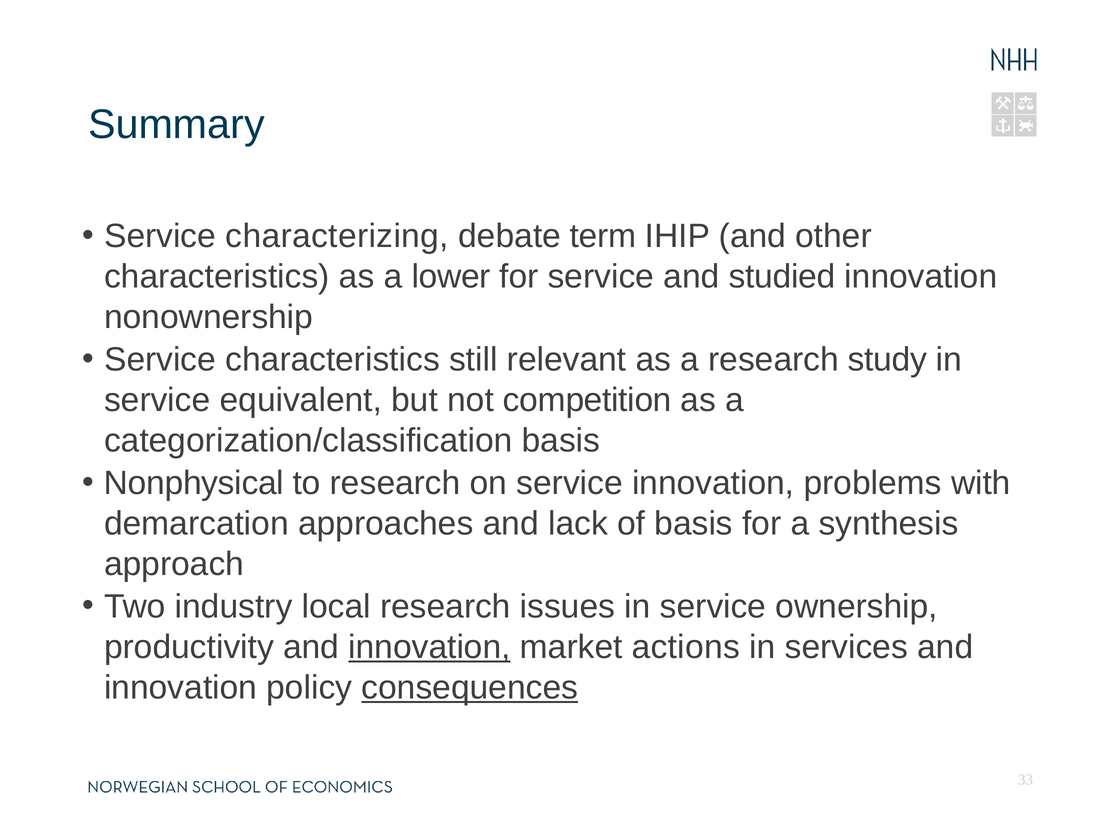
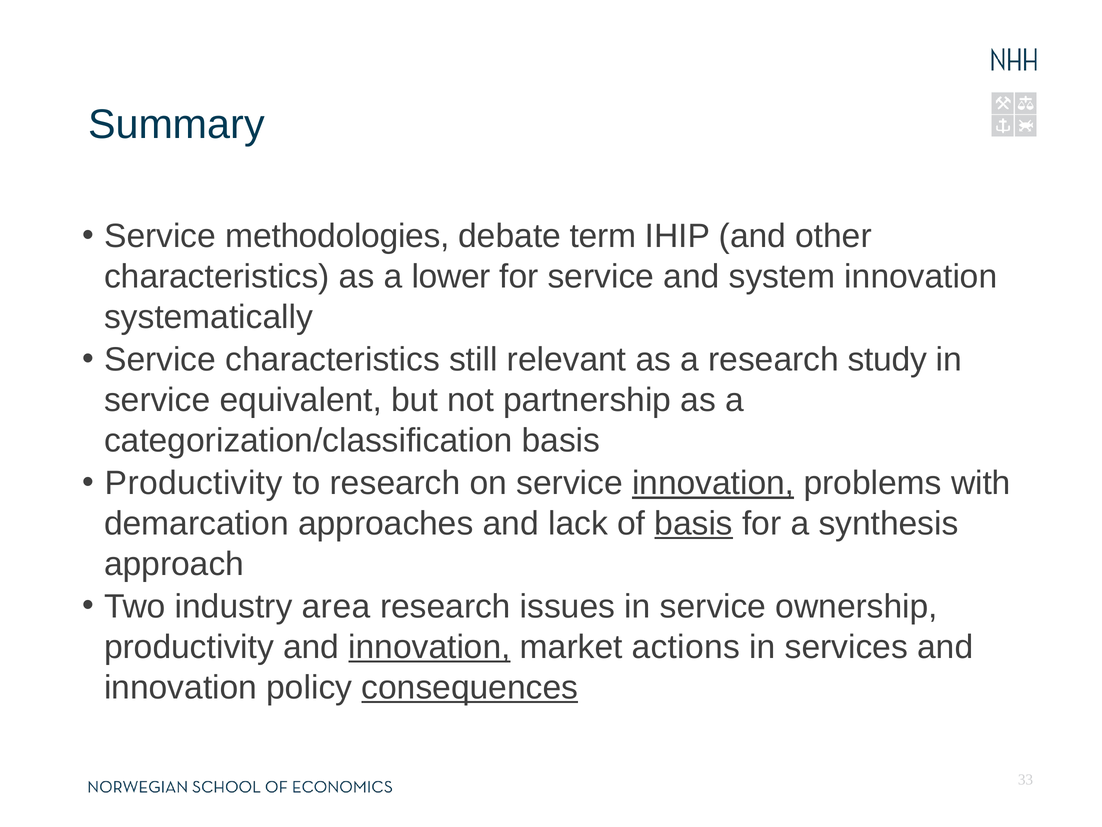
characterizing: characterizing -> methodologies
studied: studied -> system
nonownership: nonownership -> systematically
competition: competition -> partnership
Nonphysical at (194, 483): Nonphysical -> Productivity
innovation at (713, 483) underline: none -> present
basis at (694, 523) underline: none -> present
local: local -> area
